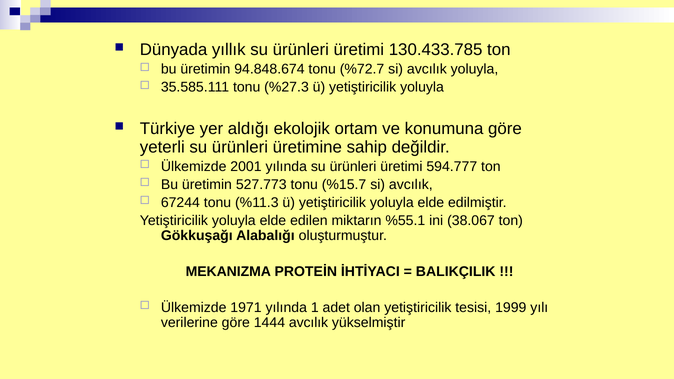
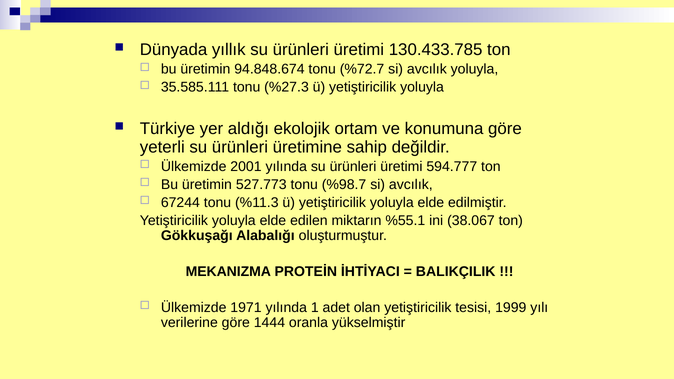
%15.7: %15.7 -> %98.7
1444 avcılık: avcılık -> oranla
